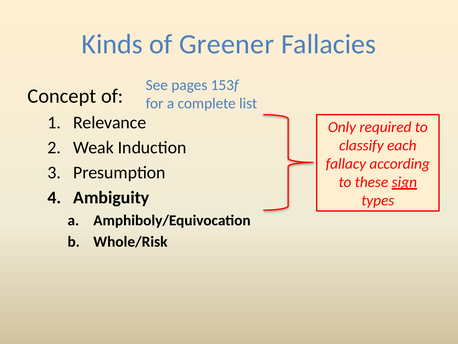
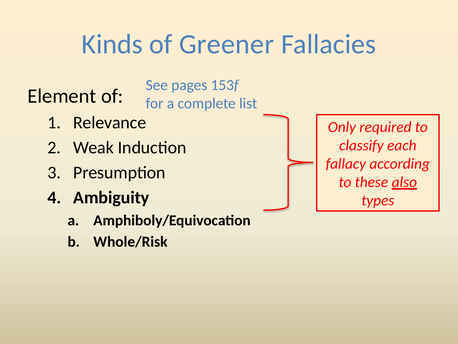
Concept: Concept -> Element
sign: sign -> also
